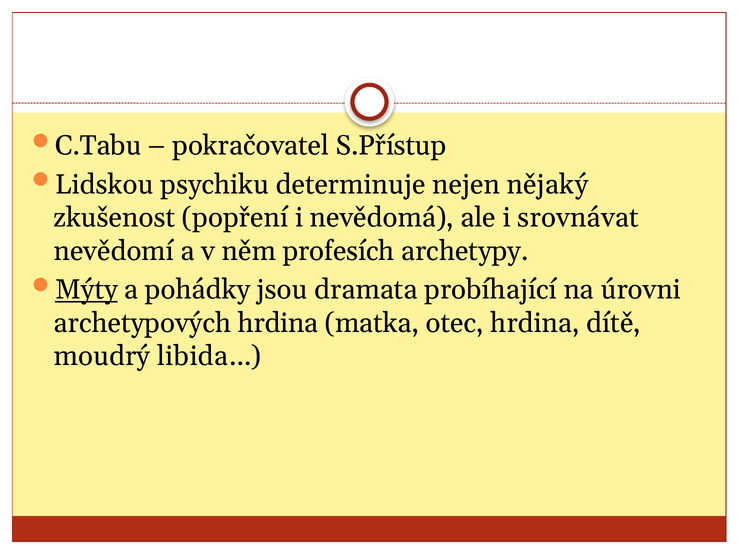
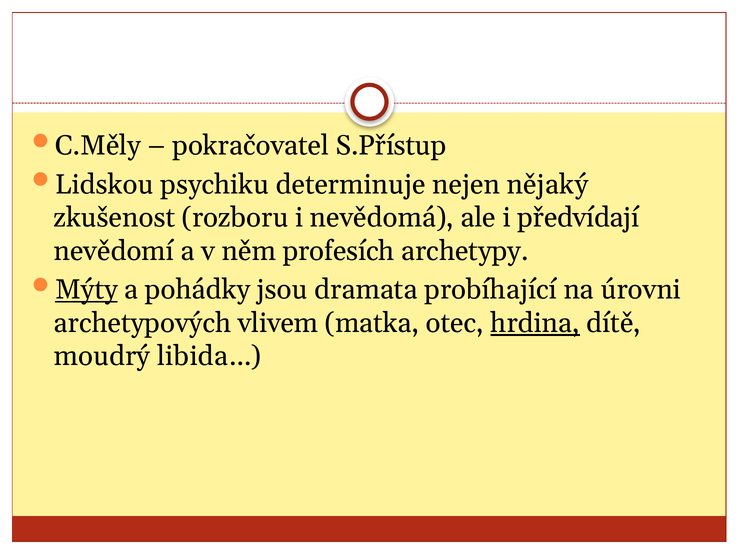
C.Tabu: C.Tabu -> C.Měly
popření: popření -> rozboru
srovnávat: srovnávat -> předvídají
archetypových hrdina: hrdina -> vlivem
hrdina at (535, 323) underline: none -> present
